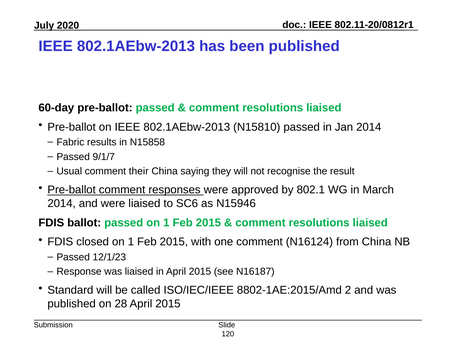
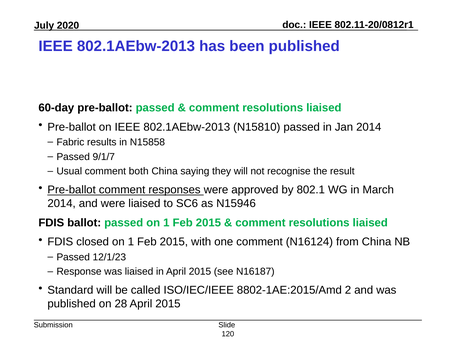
their: their -> both
